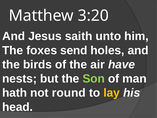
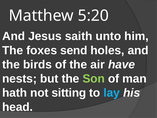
3:20: 3:20 -> 5:20
round: round -> sitting
lay colour: yellow -> light blue
